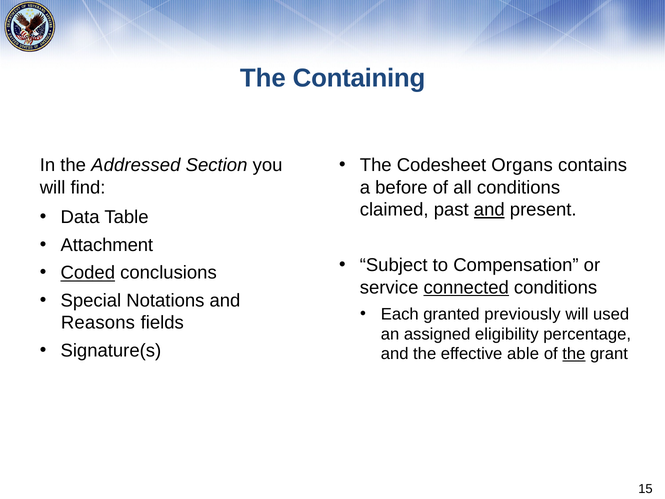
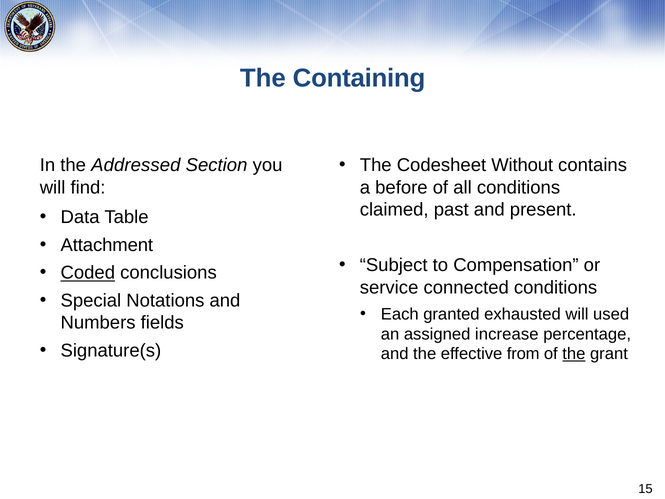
Organs: Organs -> Without
and at (489, 210) underline: present -> none
connected underline: present -> none
previously: previously -> exhausted
Reasons: Reasons -> Numbers
eligibility: eligibility -> increase
able: able -> from
